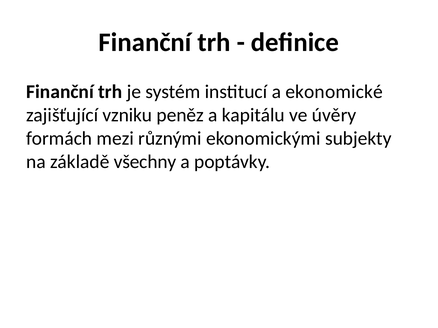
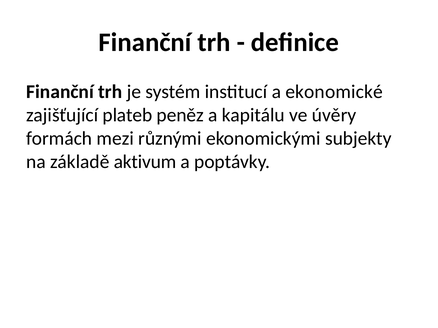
vzniku: vzniku -> plateb
všechny: všechny -> aktivum
